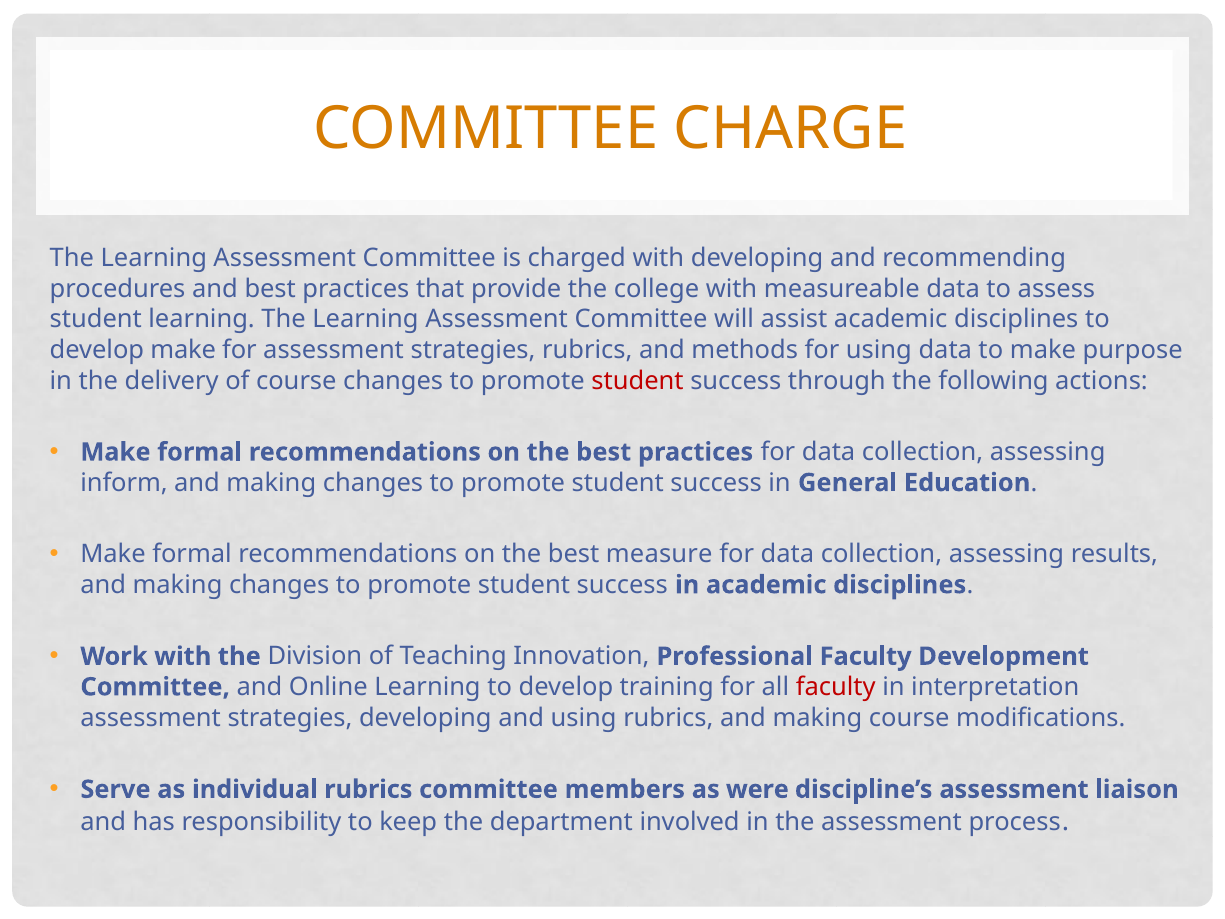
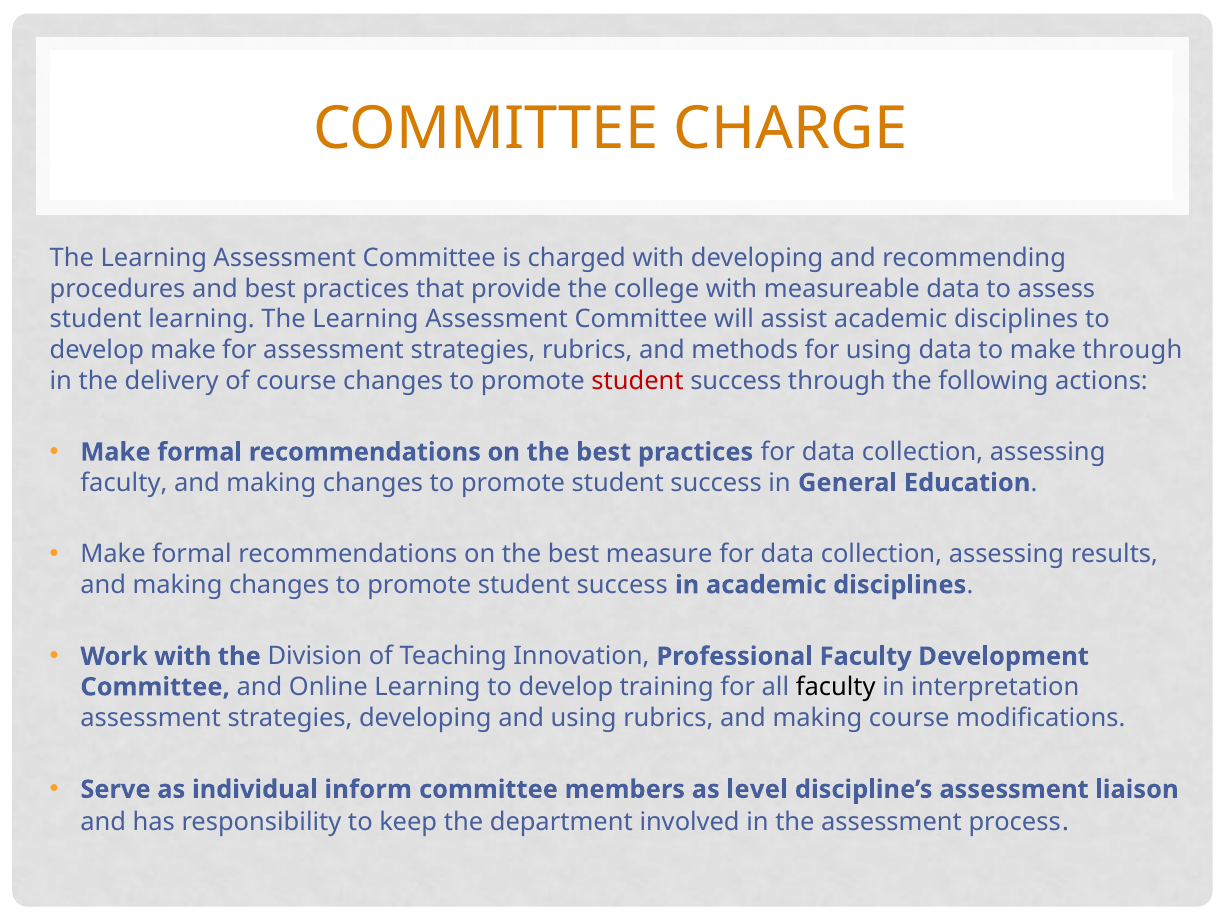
make purpose: purpose -> through
inform at (124, 483): inform -> faculty
faculty at (836, 687) colour: red -> black
individual rubrics: rubrics -> inform
were: were -> level
